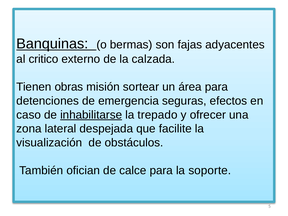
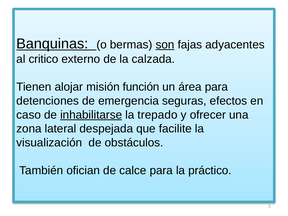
son underline: none -> present
obras: obras -> alojar
sortear: sortear -> función
soporte: soporte -> práctico
